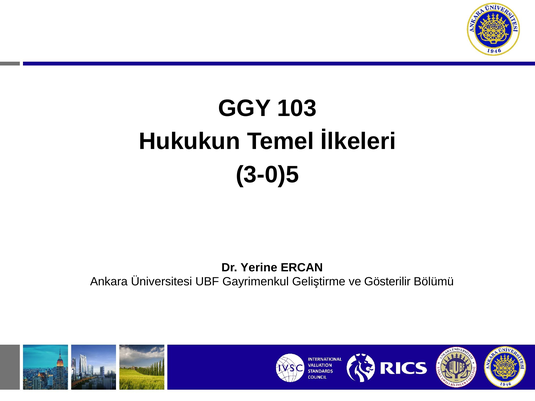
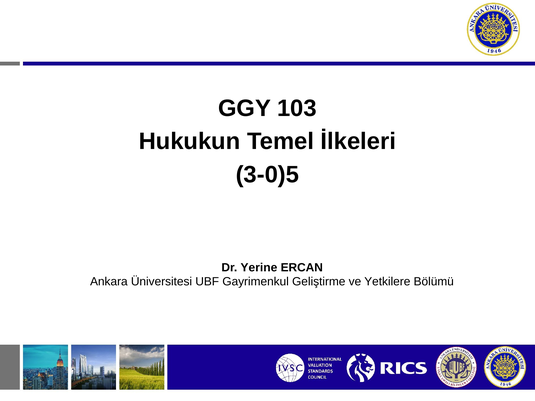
Gösterilir: Gösterilir -> Yetkilere
